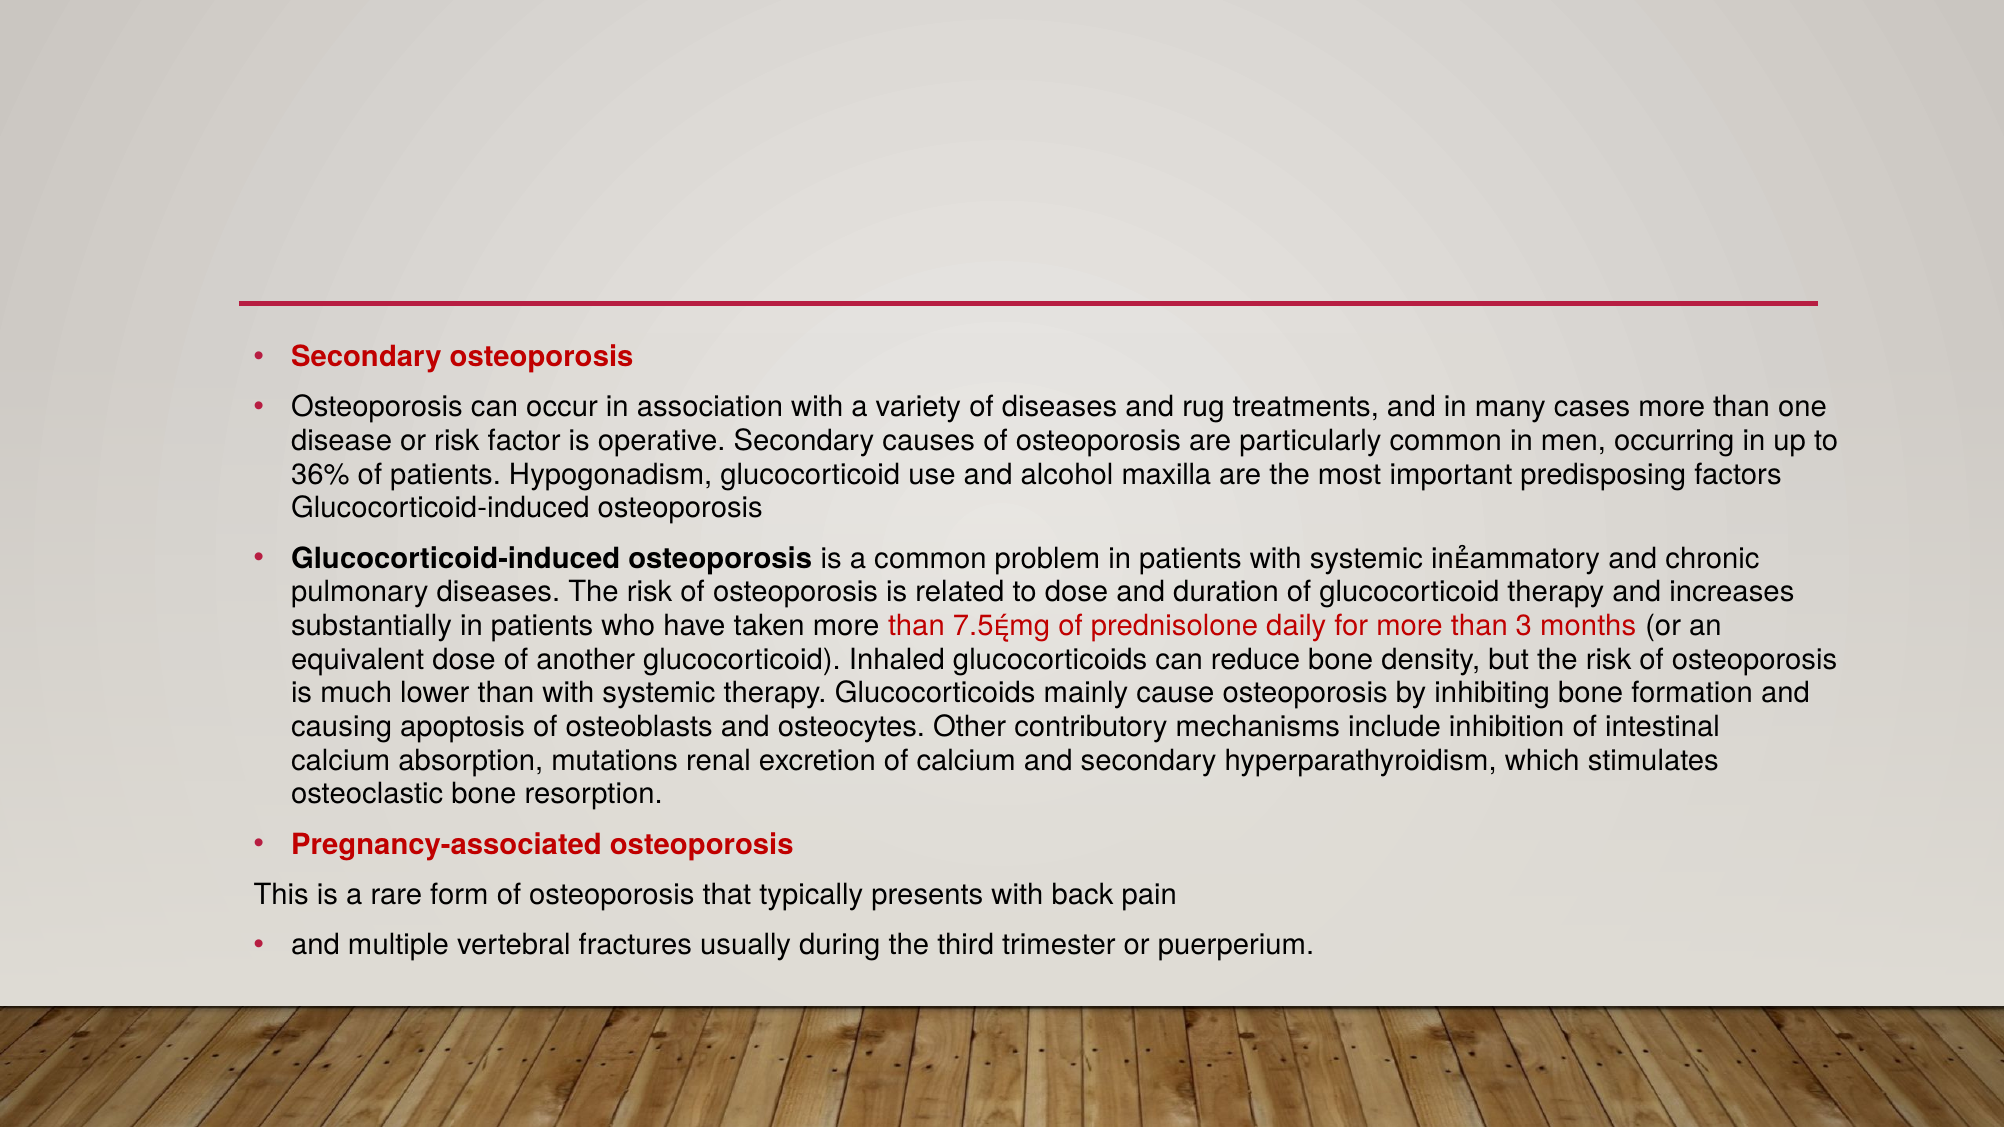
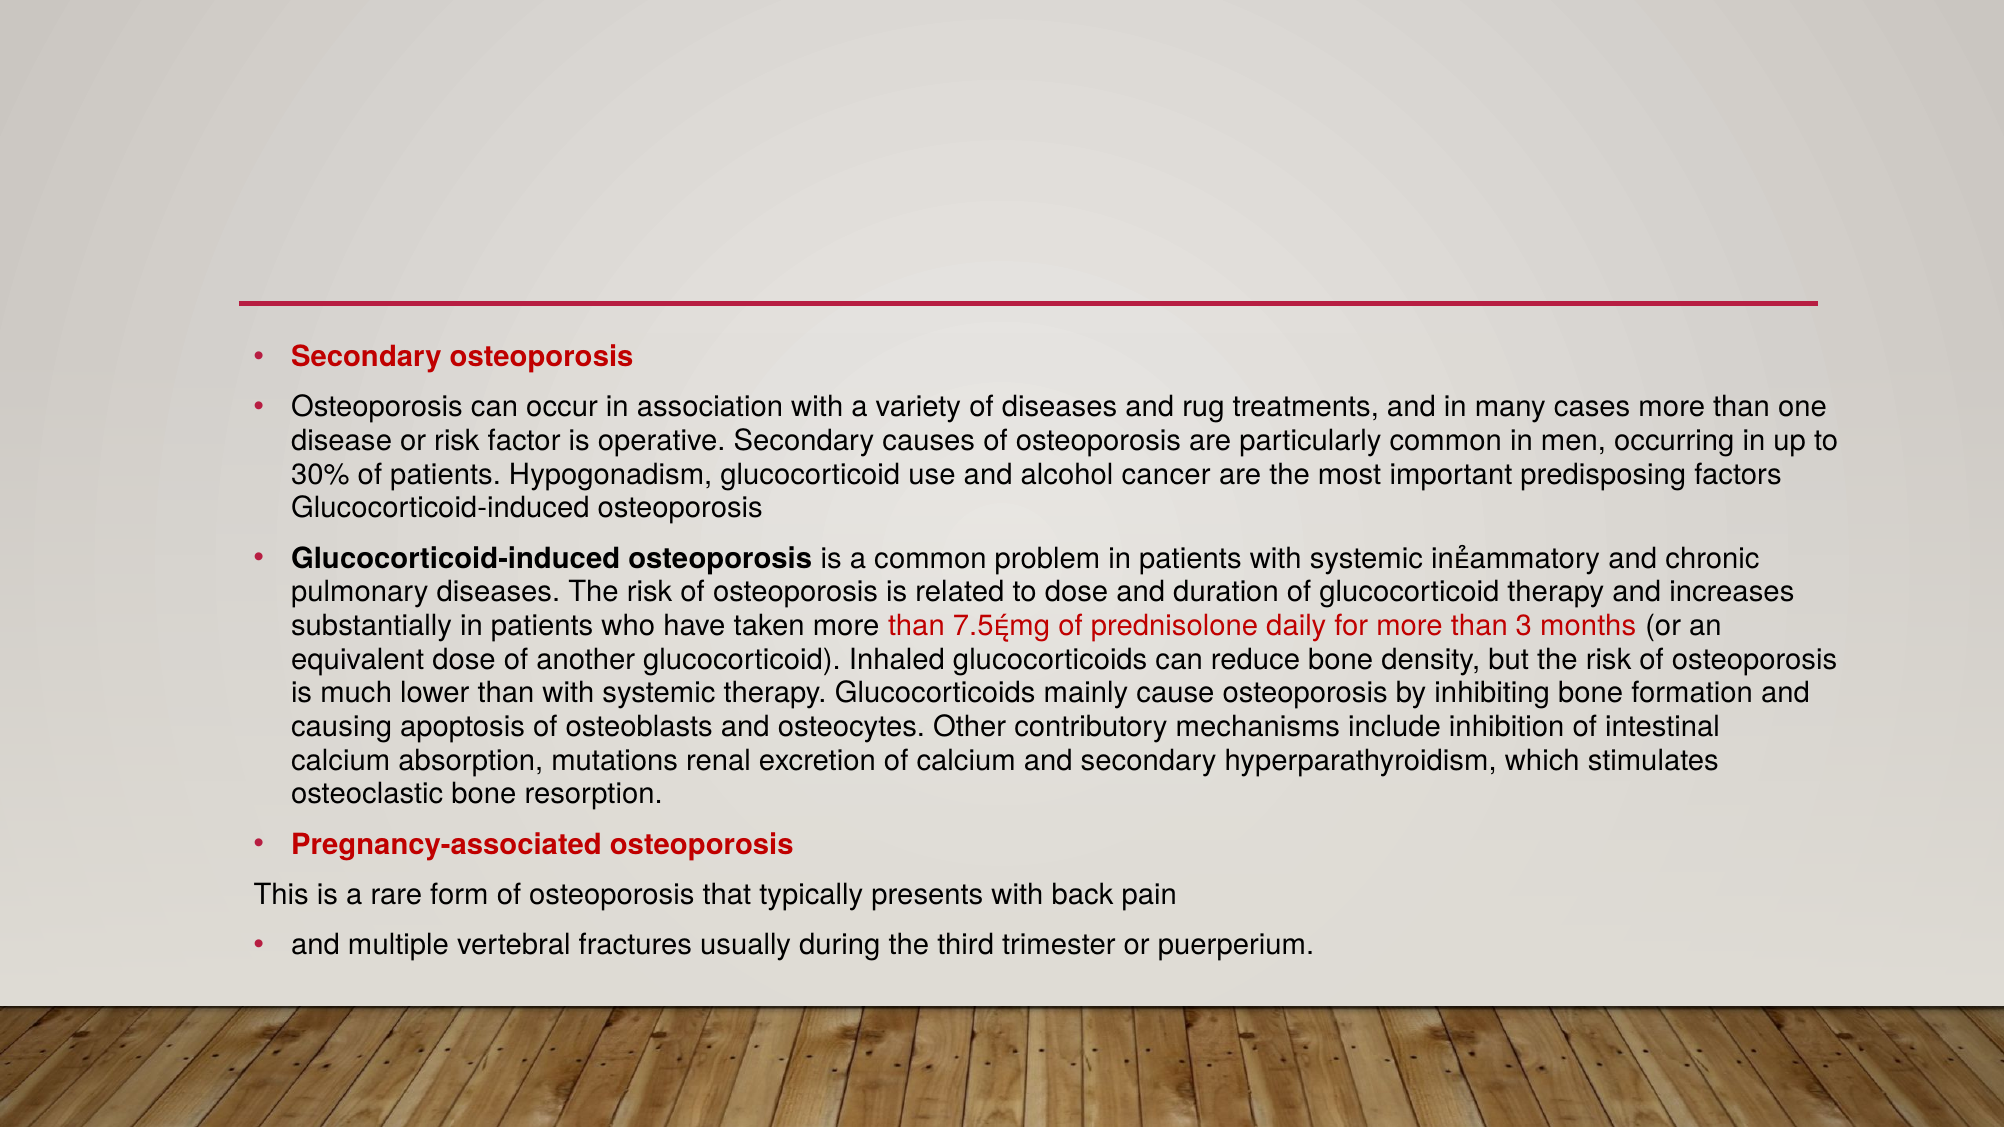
36%: 36% -> 30%
maxilla: maxilla -> cancer
